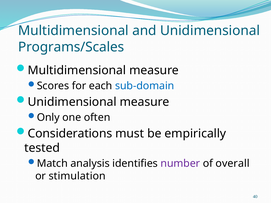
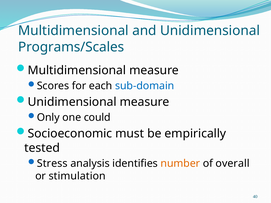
often: often -> could
Considerations: Considerations -> Socioeconomic
Match: Match -> Stress
number colour: purple -> orange
